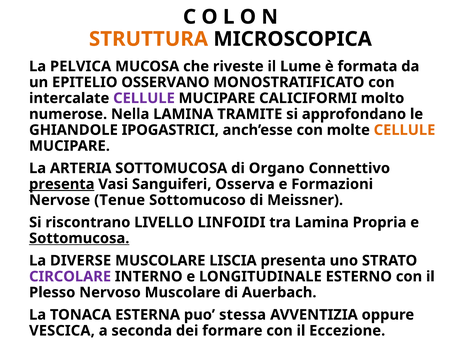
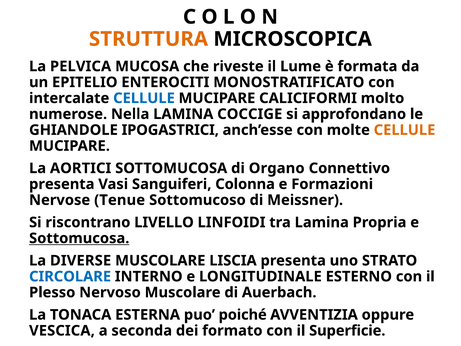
OSSERVANO: OSSERVANO -> ENTEROCITI
CELLULE at (144, 98) colour: purple -> blue
TRAMITE: TRAMITE -> COCCIGE
ARTERIA: ARTERIA -> AORTICI
presenta at (62, 184) underline: present -> none
Osserva: Osserva -> Colonna
CIRCOLARE colour: purple -> blue
stessa: stessa -> poiché
formare: formare -> formato
Eccezione: Eccezione -> Superficie
